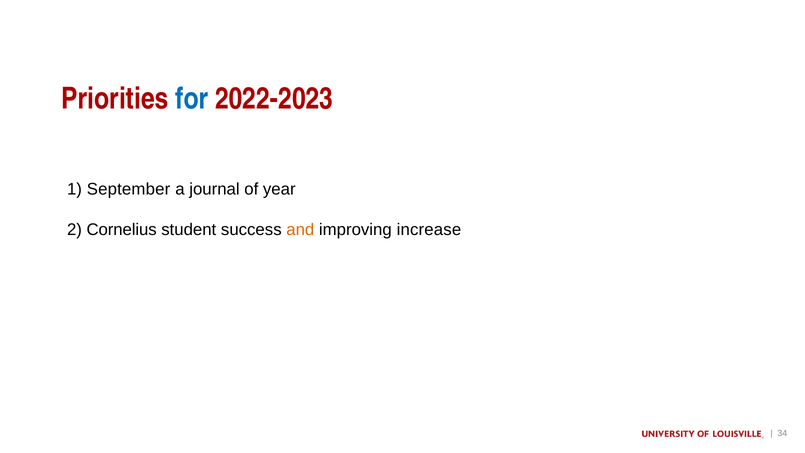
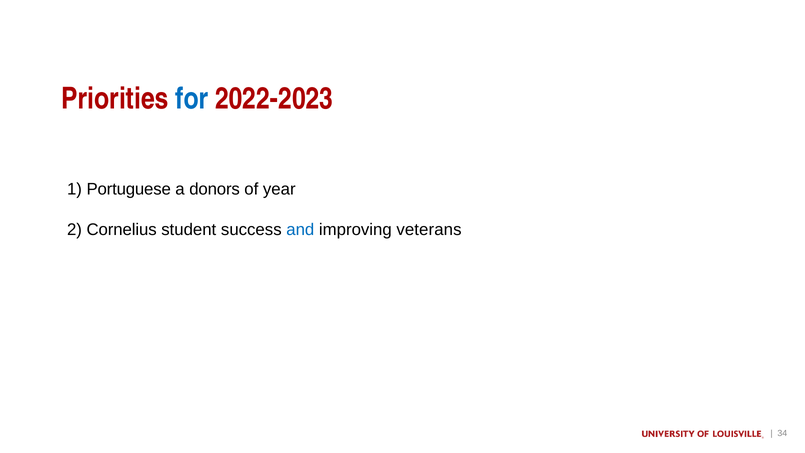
September: September -> Portuguese
journal: journal -> donors
and colour: orange -> blue
increase: increase -> veterans
